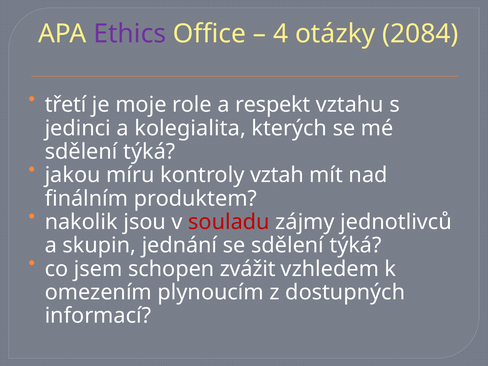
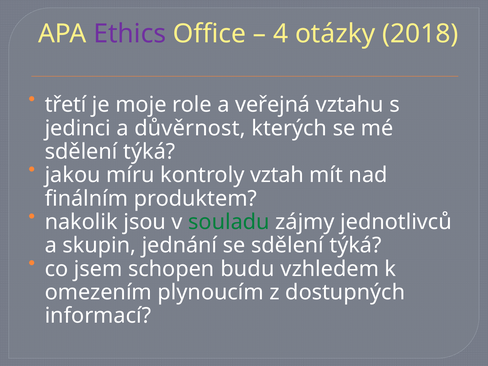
2084: 2084 -> 2018
respekt: respekt -> veřejná
kolegialita: kolegialita -> důvěrnost
souladu colour: red -> green
zvážit: zvážit -> budu
